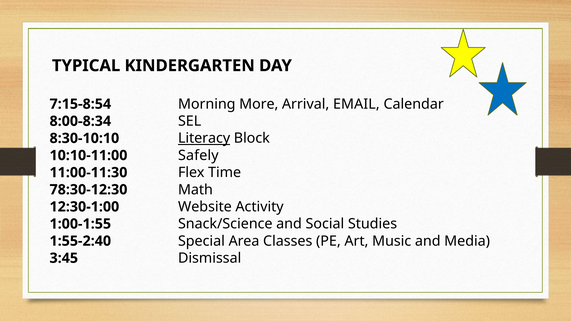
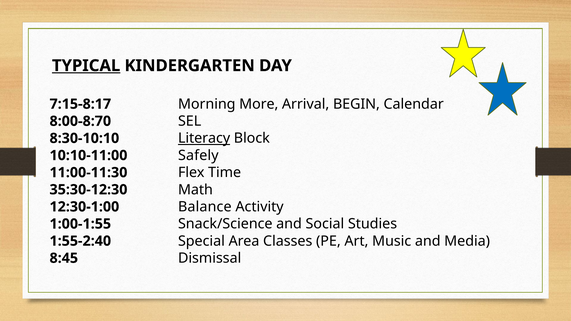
TYPICAL underline: none -> present
7:15-8:54: 7:15-8:54 -> 7:15-8:17
EMAIL: EMAIL -> BEGIN
8:00-8:34: 8:00-8:34 -> 8:00-8:70
78:30-12:30: 78:30-12:30 -> 35:30-12:30
Website: Website -> Balance
3:45: 3:45 -> 8:45
